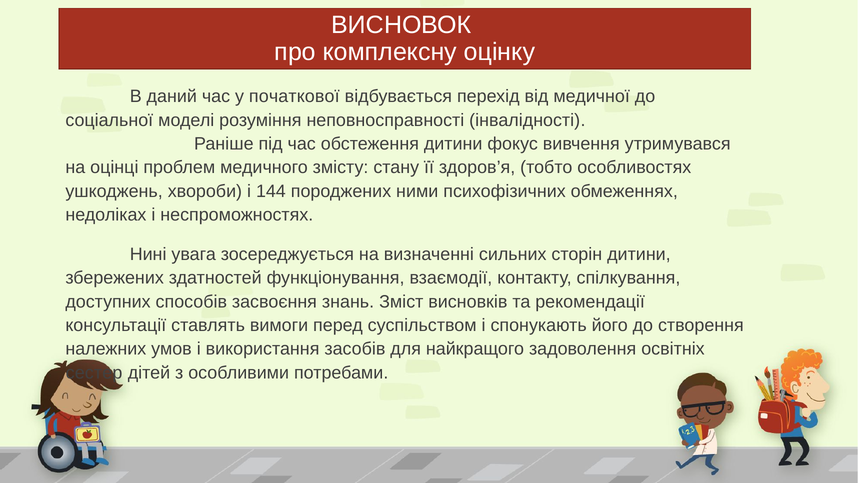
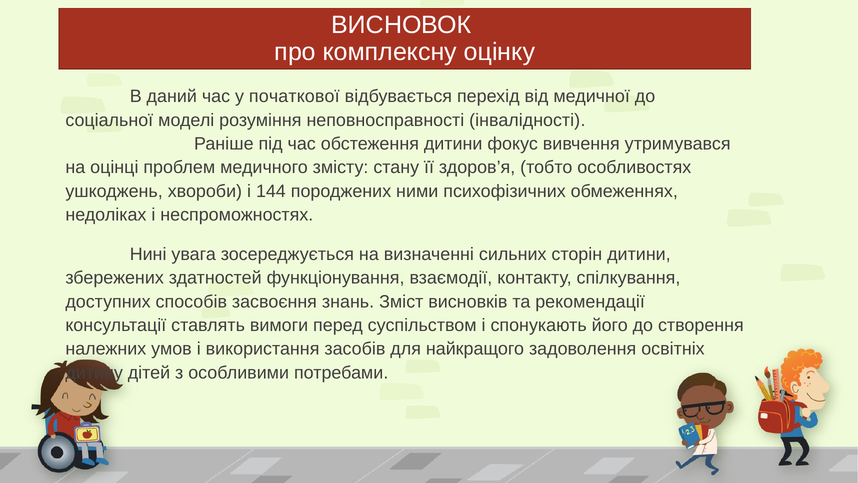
сестер: сестер -> дитину
